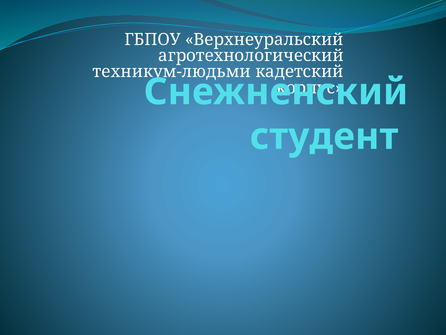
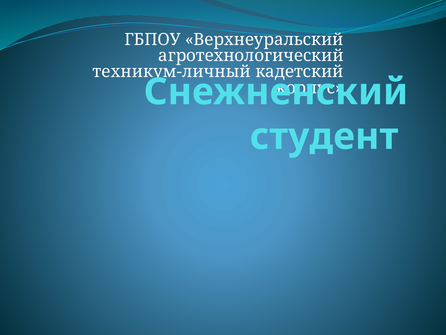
техникум-людьми: техникум-людьми -> техникум-личный
